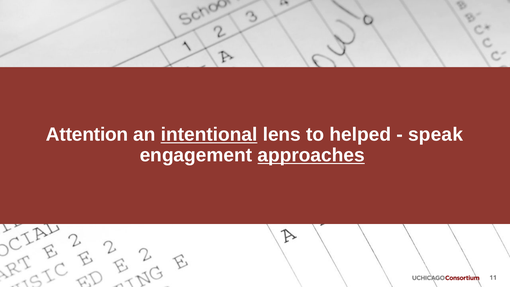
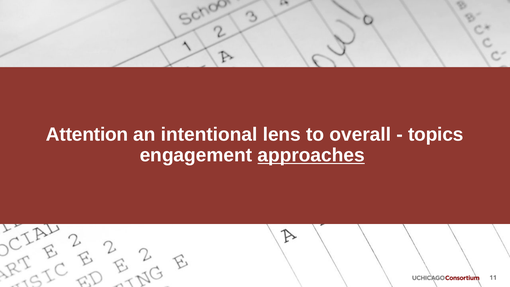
intentional underline: present -> none
helped: helped -> overall
speak: speak -> topics
